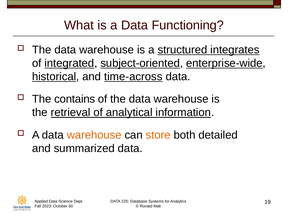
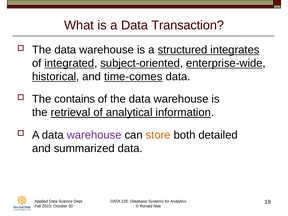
Functioning: Functioning -> Transaction
time-across: time-across -> time-comes
warehouse at (94, 135) colour: orange -> purple
